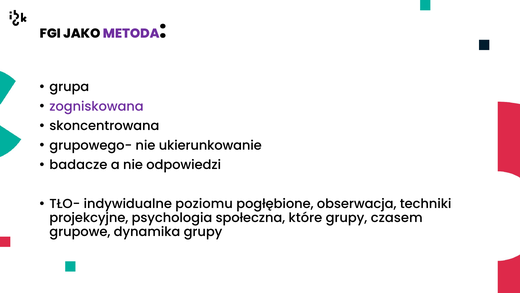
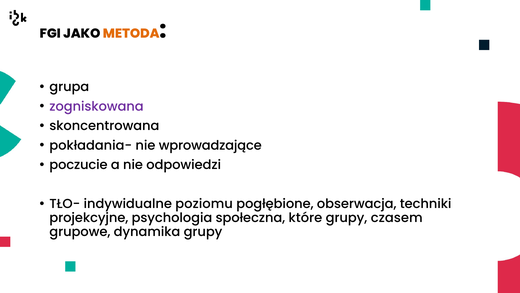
METODA colour: purple -> orange
grupowego-: grupowego- -> pokładania-
ukierunkowanie: ukierunkowanie -> wprowadzające
badacze: badacze -> poczucie
